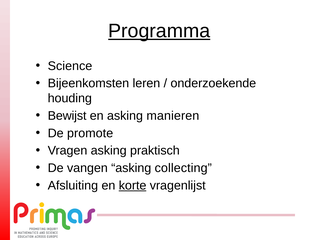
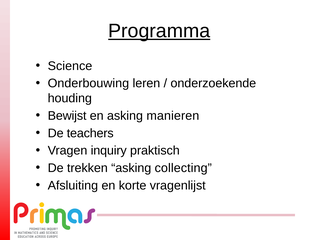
Bijeenkomsten: Bijeenkomsten -> Onderbouwing
promote: promote -> teachers
Vragen asking: asking -> inquiry
vangen: vangen -> trekken
korte underline: present -> none
